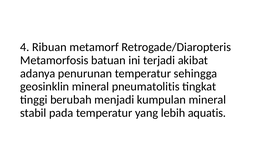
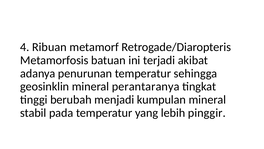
pneumatolitis: pneumatolitis -> perantaranya
aquatis: aquatis -> pinggir
